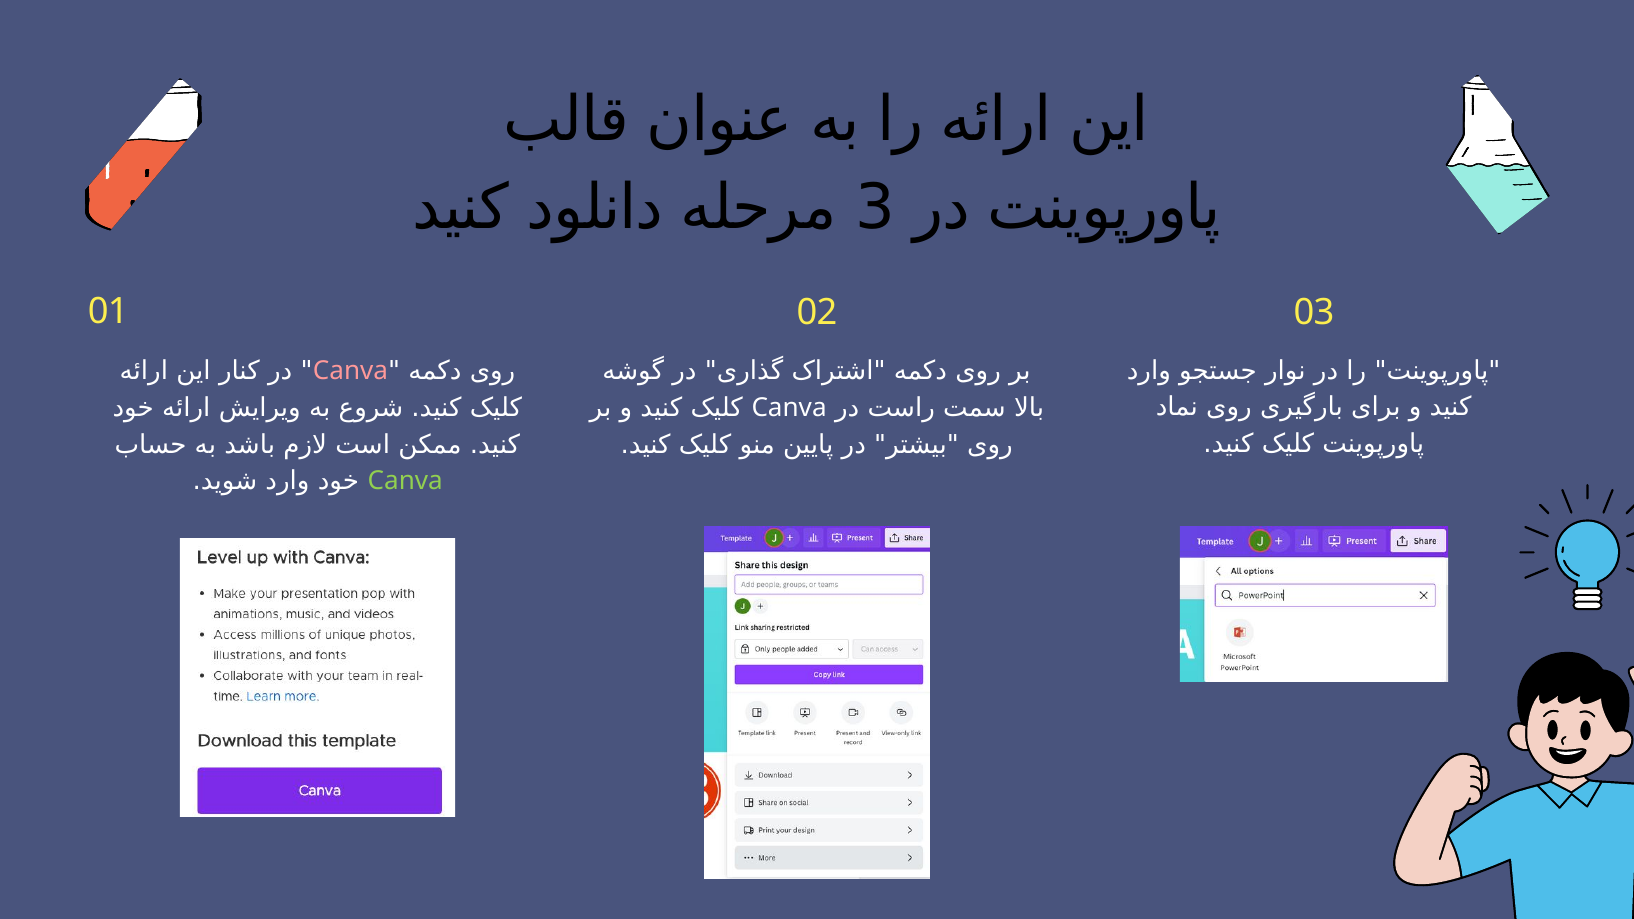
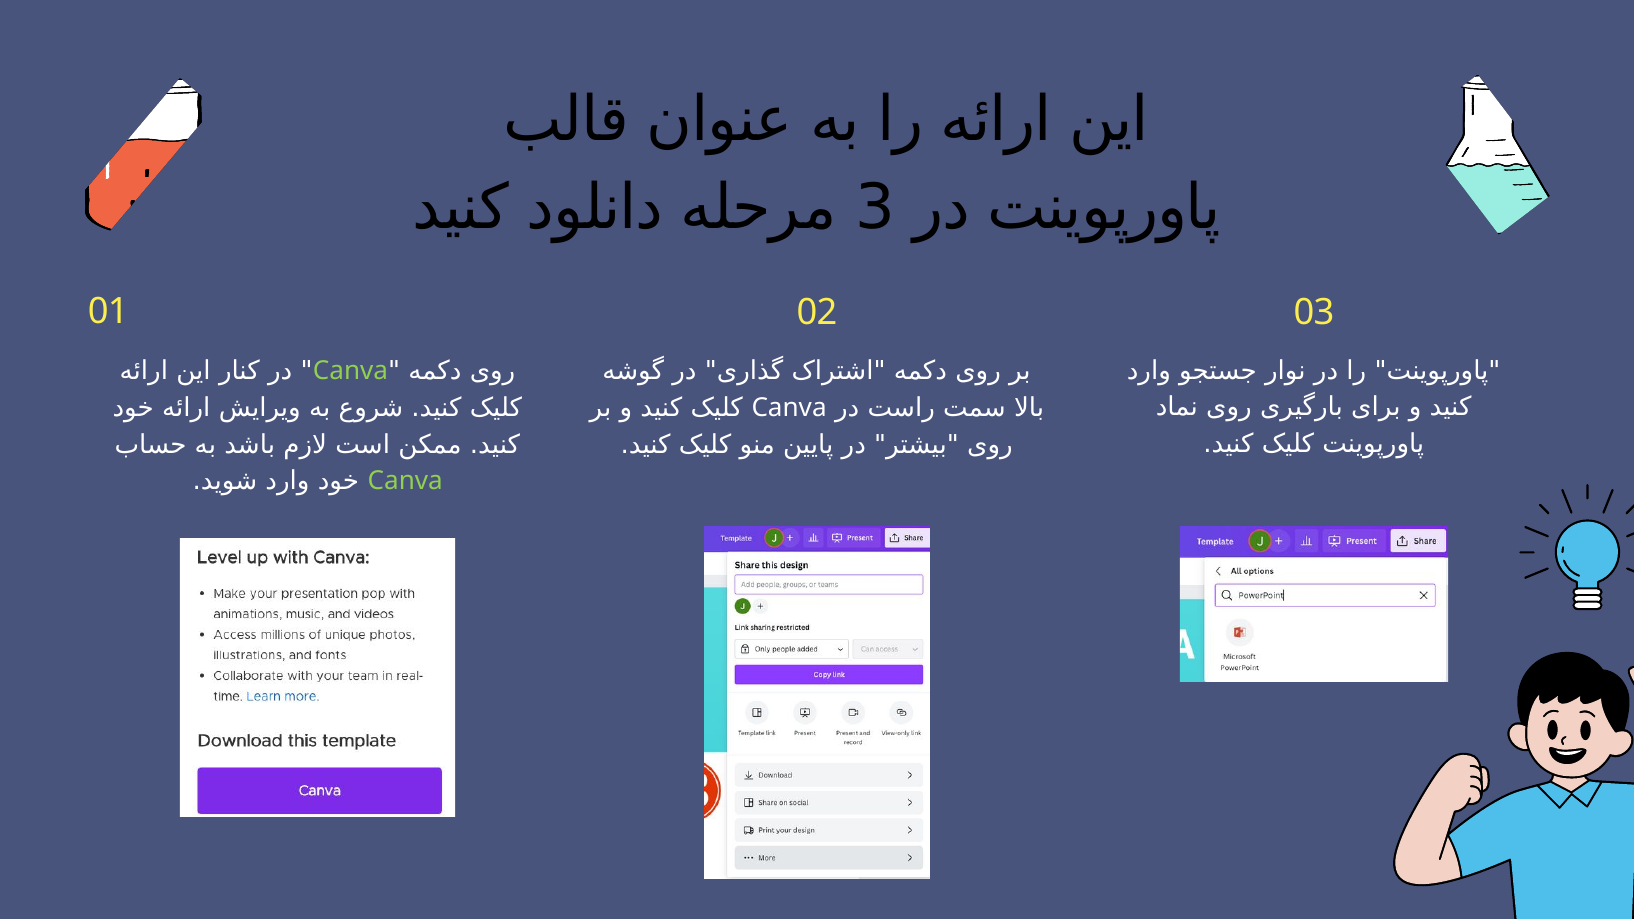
Canva at (351, 371) colour: pink -> light green
